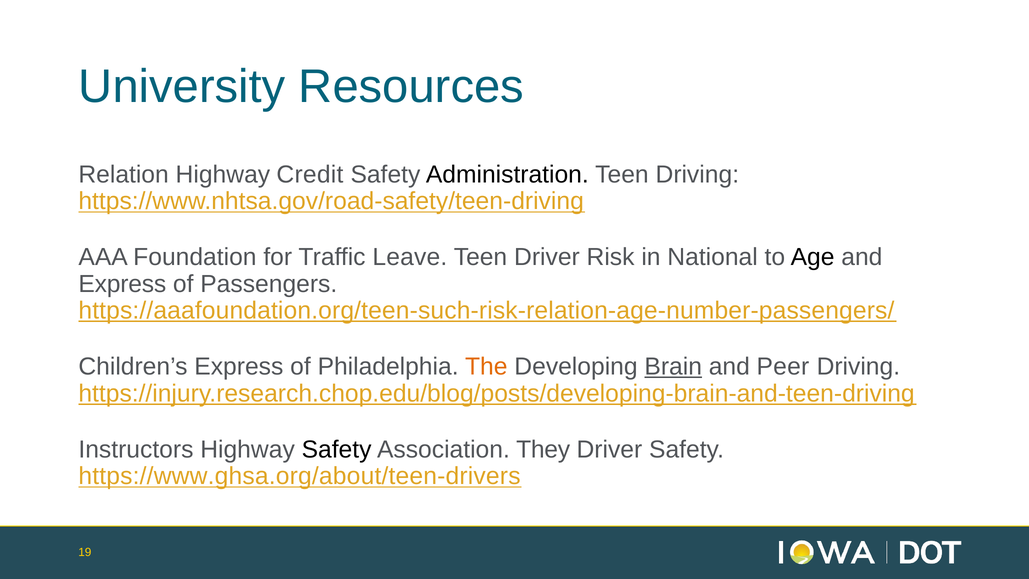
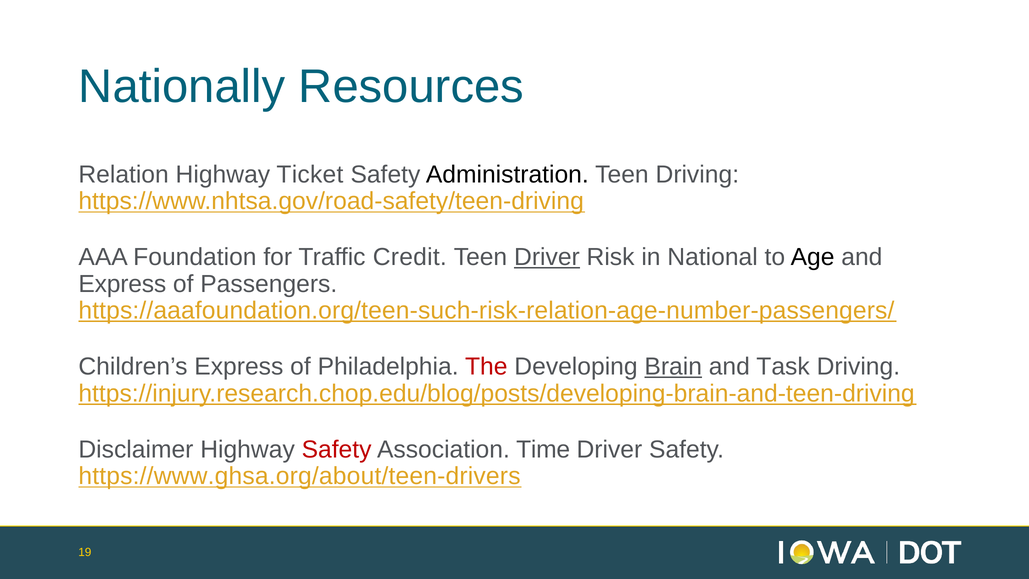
University: University -> Nationally
Credit: Credit -> Ticket
Leave: Leave -> Credit
Driver at (547, 257) underline: none -> present
The colour: orange -> red
Peer: Peer -> Task
Instructors: Instructors -> Disclaimer
Safety at (337, 449) colour: black -> red
They: They -> Time
